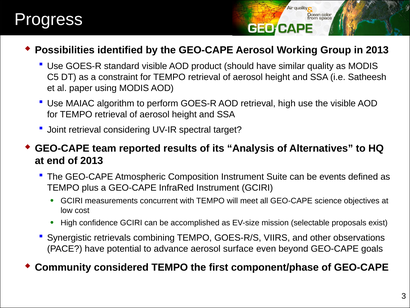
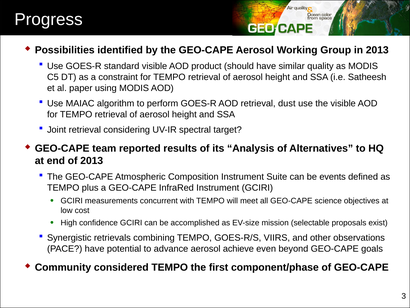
retrieval high: high -> dust
surface: surface -> achieve
